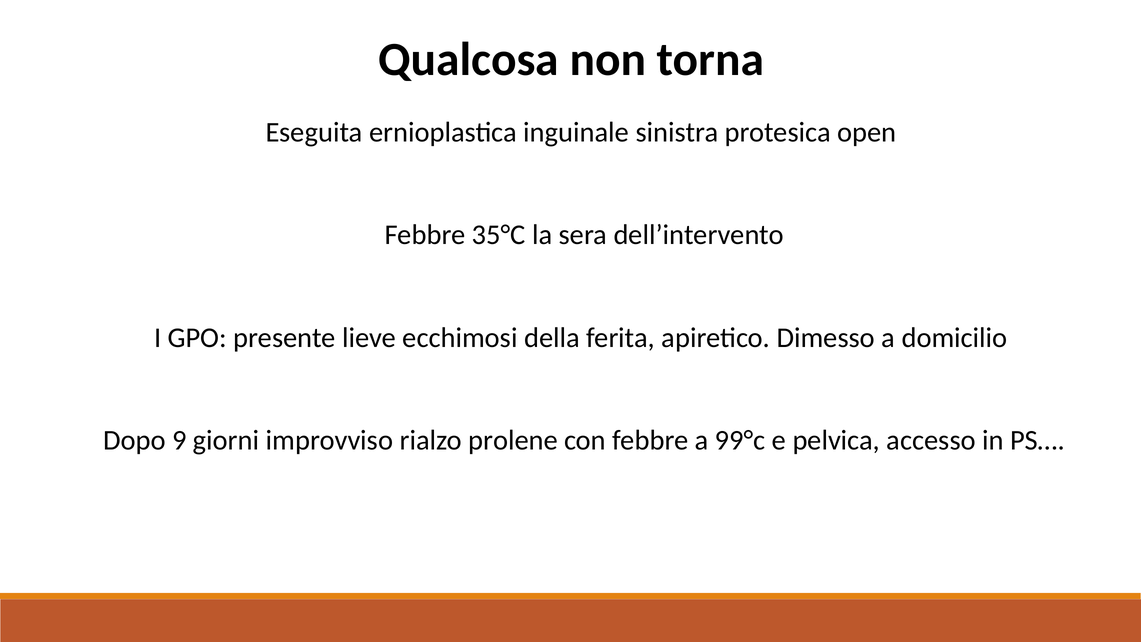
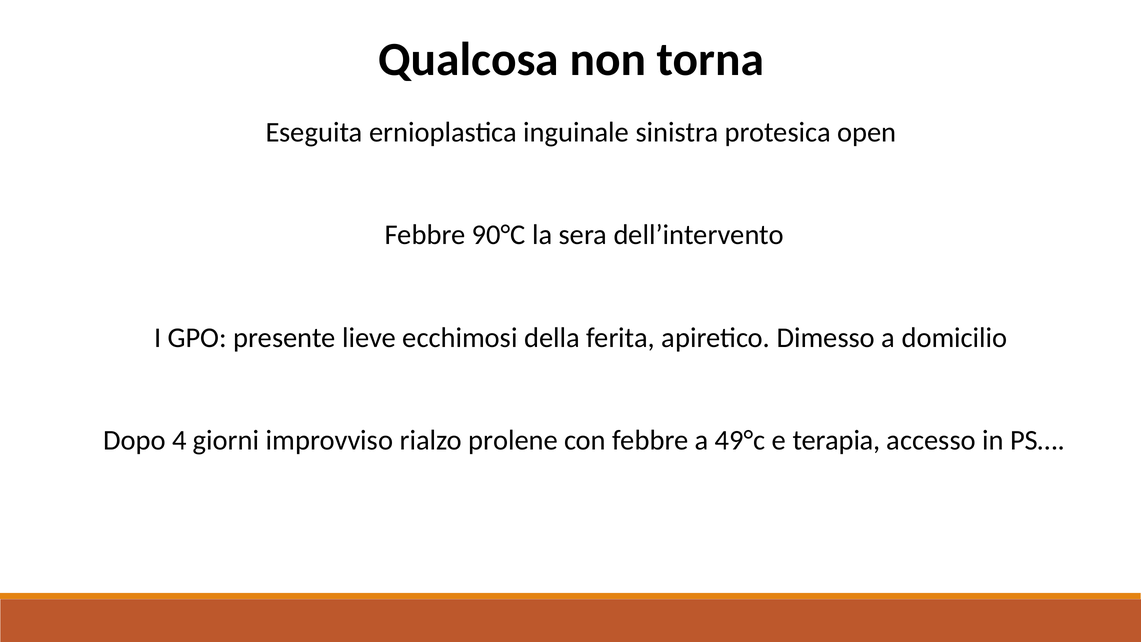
35°C: 35°C -> 90°C
9: 9 -> 4
99°c: 99°c -> 49°c
pelvica: pelvica -> terapia
